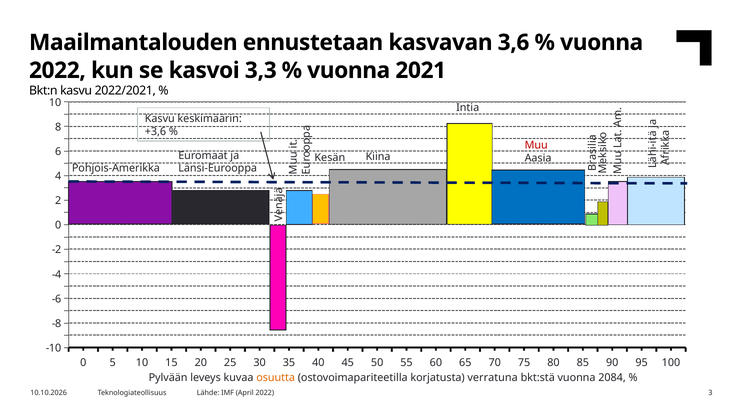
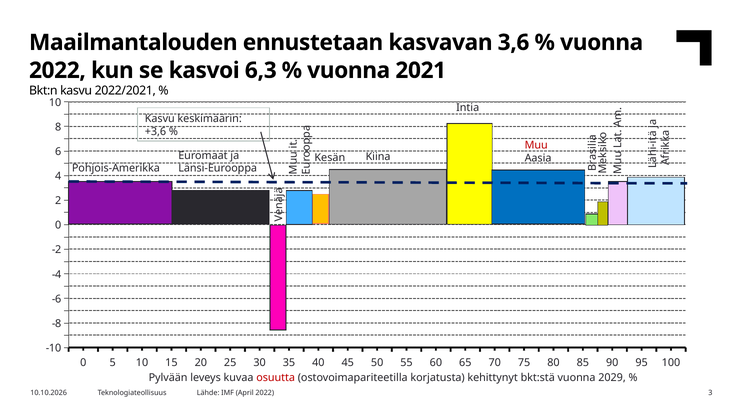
3,3: 3,3 -> 6,3
osuutta colour: orange -> red
verratuna: verratuna -> kehittynyt
2084: 2084 -> 2029
